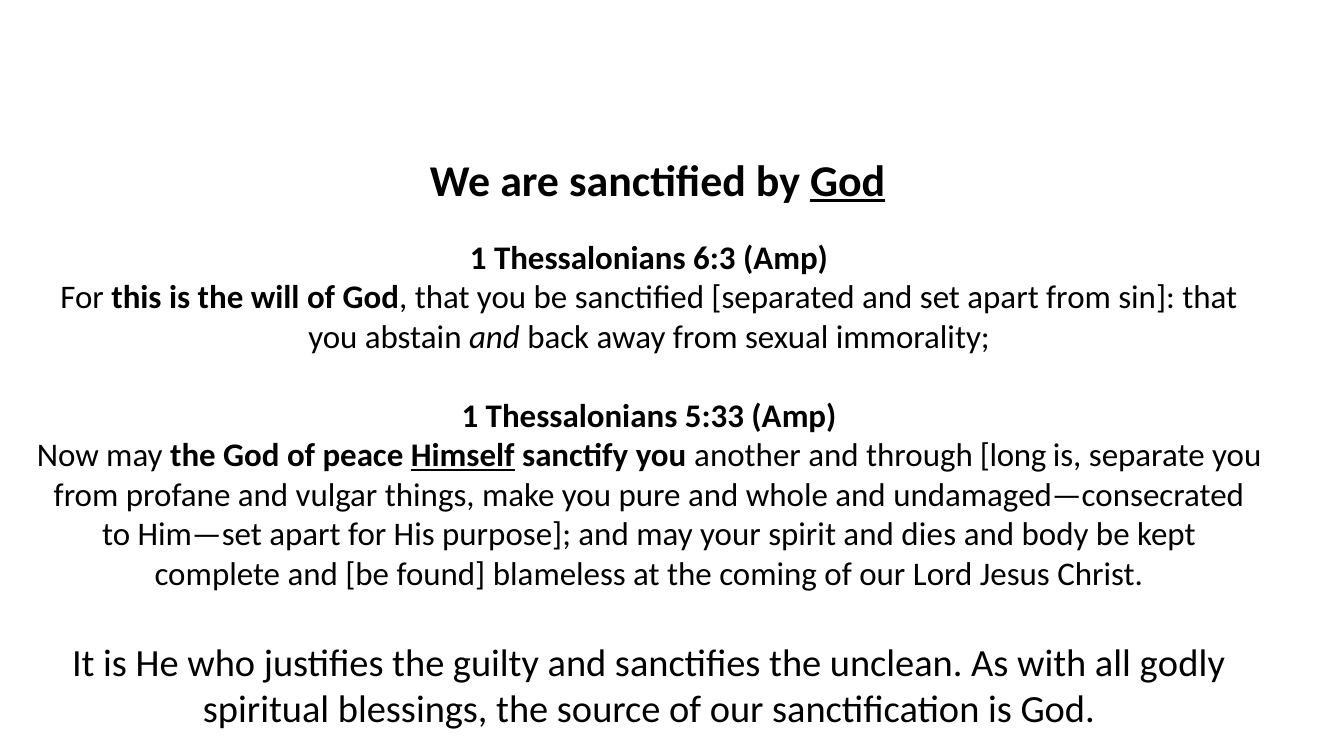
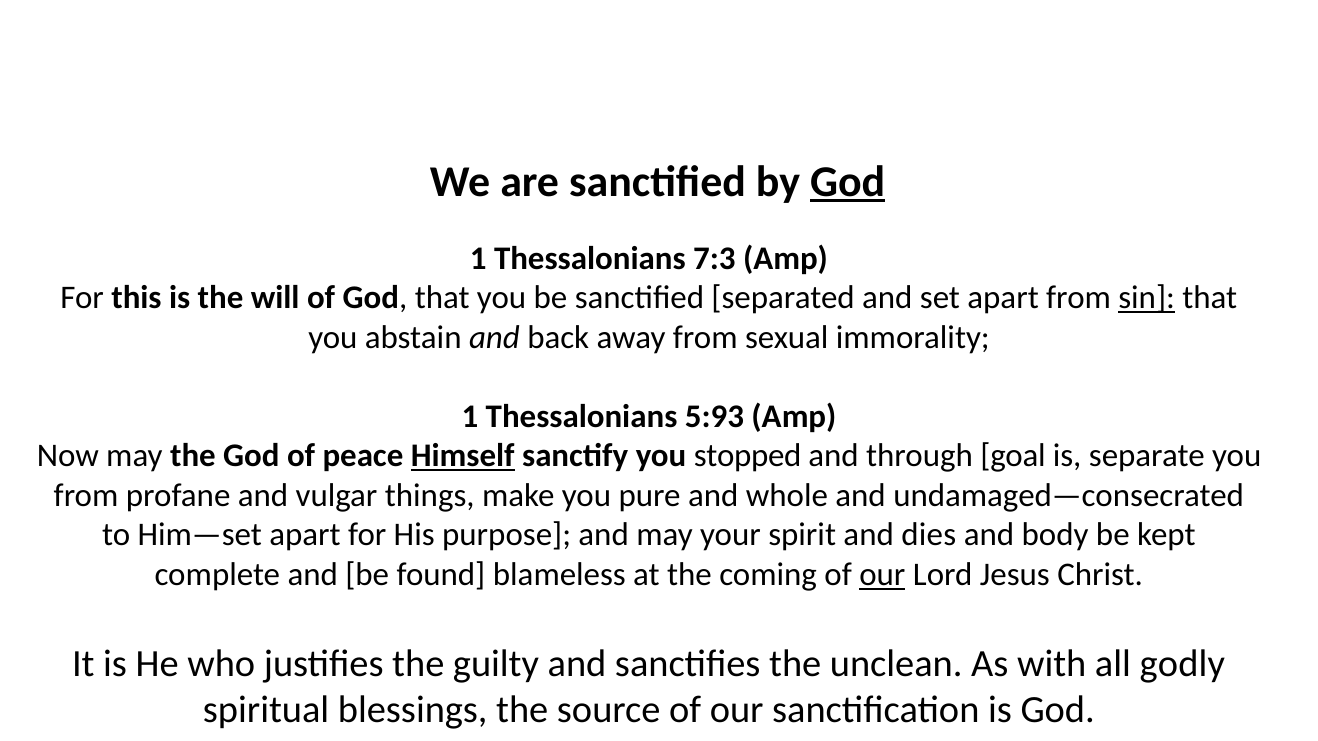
6:3: 6:3 -> 7:3
sin underline: none -> present
5:33: 5:33 -> 5:93
another: another -> stopped
long: long -> goal
our at (882, 575) underline: none -> present
